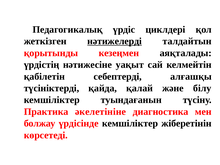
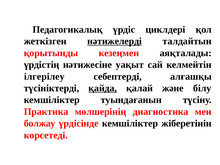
қабілетін: қабілетін -> ілгерілеу
қайда underline: none -> present
әкелетініне: әкелетініне -> мөлшерінің
